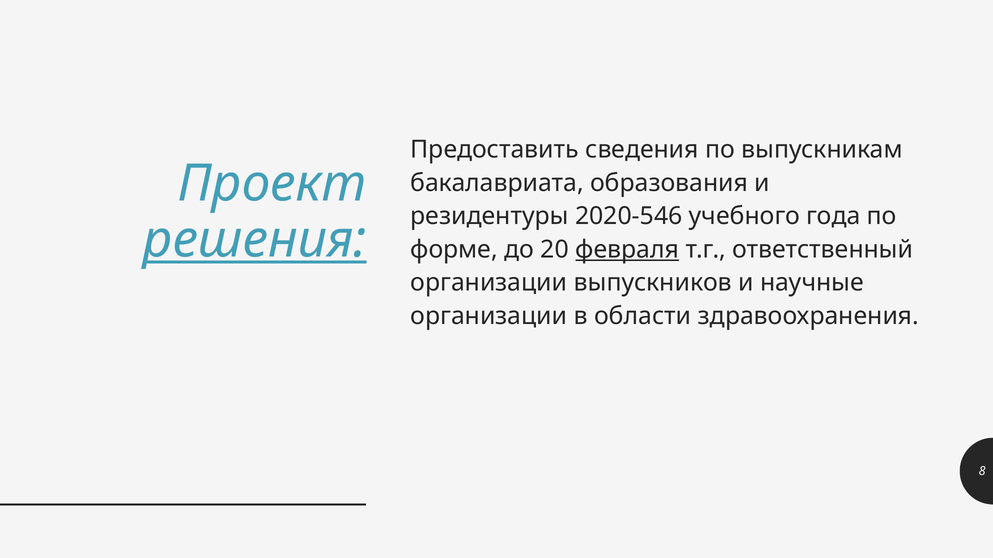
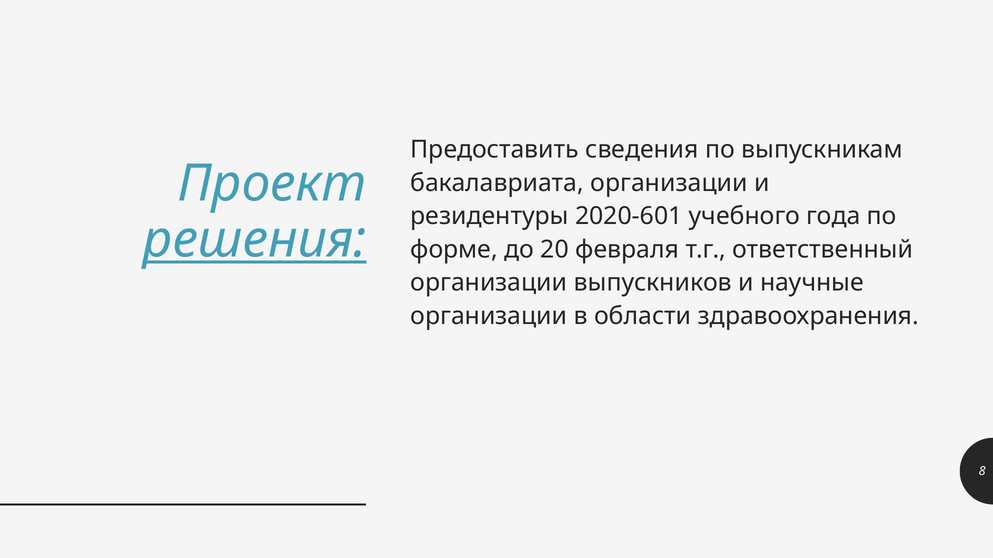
бакалавриата образования: образования -> организации
2020-546: 2020-546 -> 2020-601
февраля underline: present -> none
